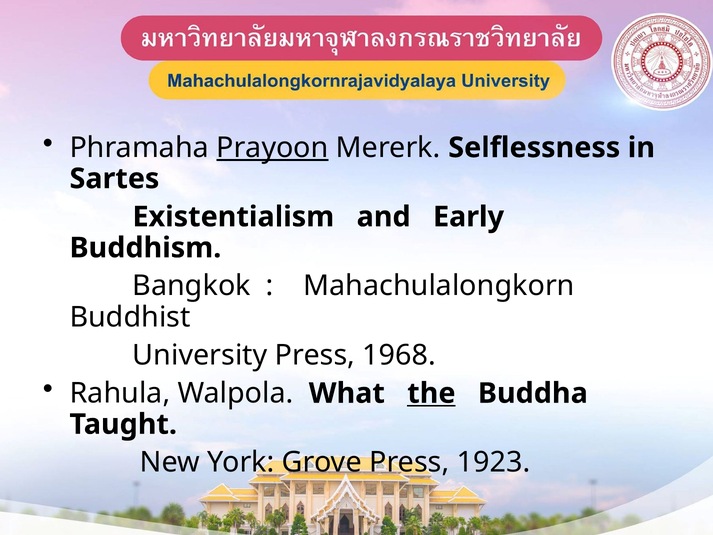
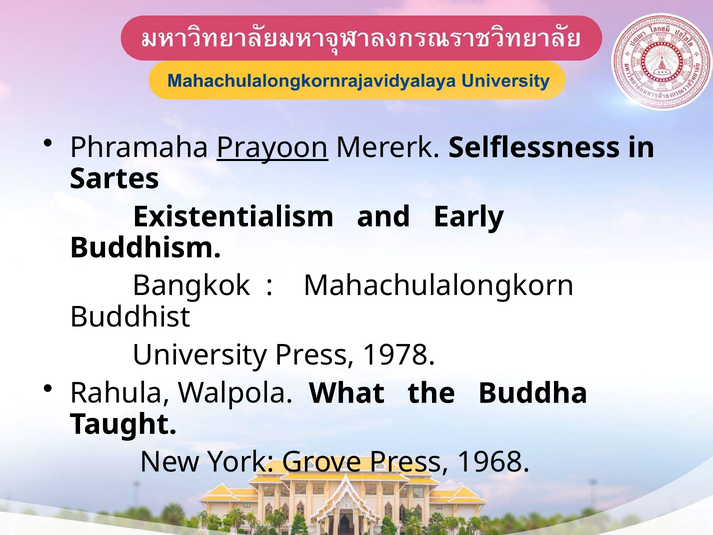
1968: 1968 -> 1978
the underline: present -> none
1923: 1923 -> 1968
